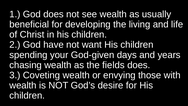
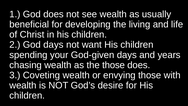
God have: have -> days
the fields: fields -> those
